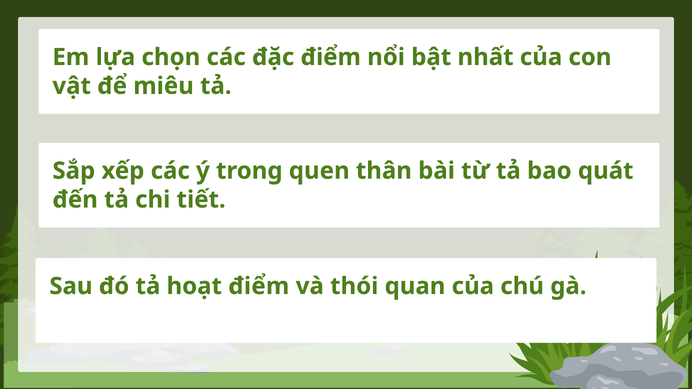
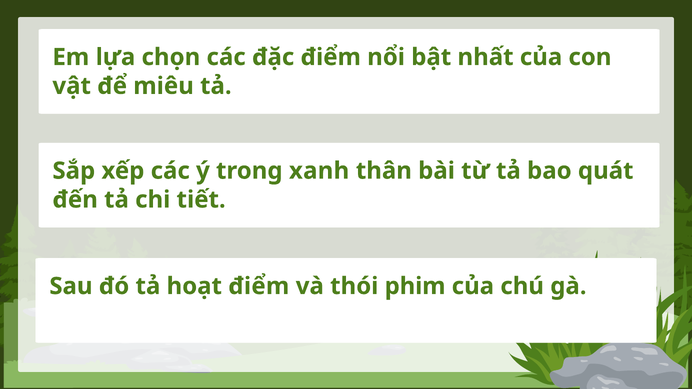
quen: quen -> xanh
quan: quan -> phim
